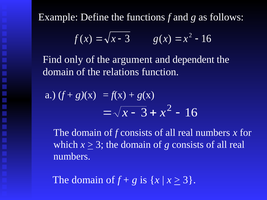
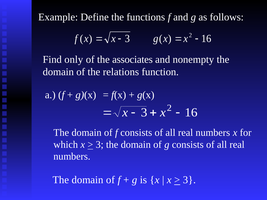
argument: argument -> associates
dependent: dependent -> nonempty
